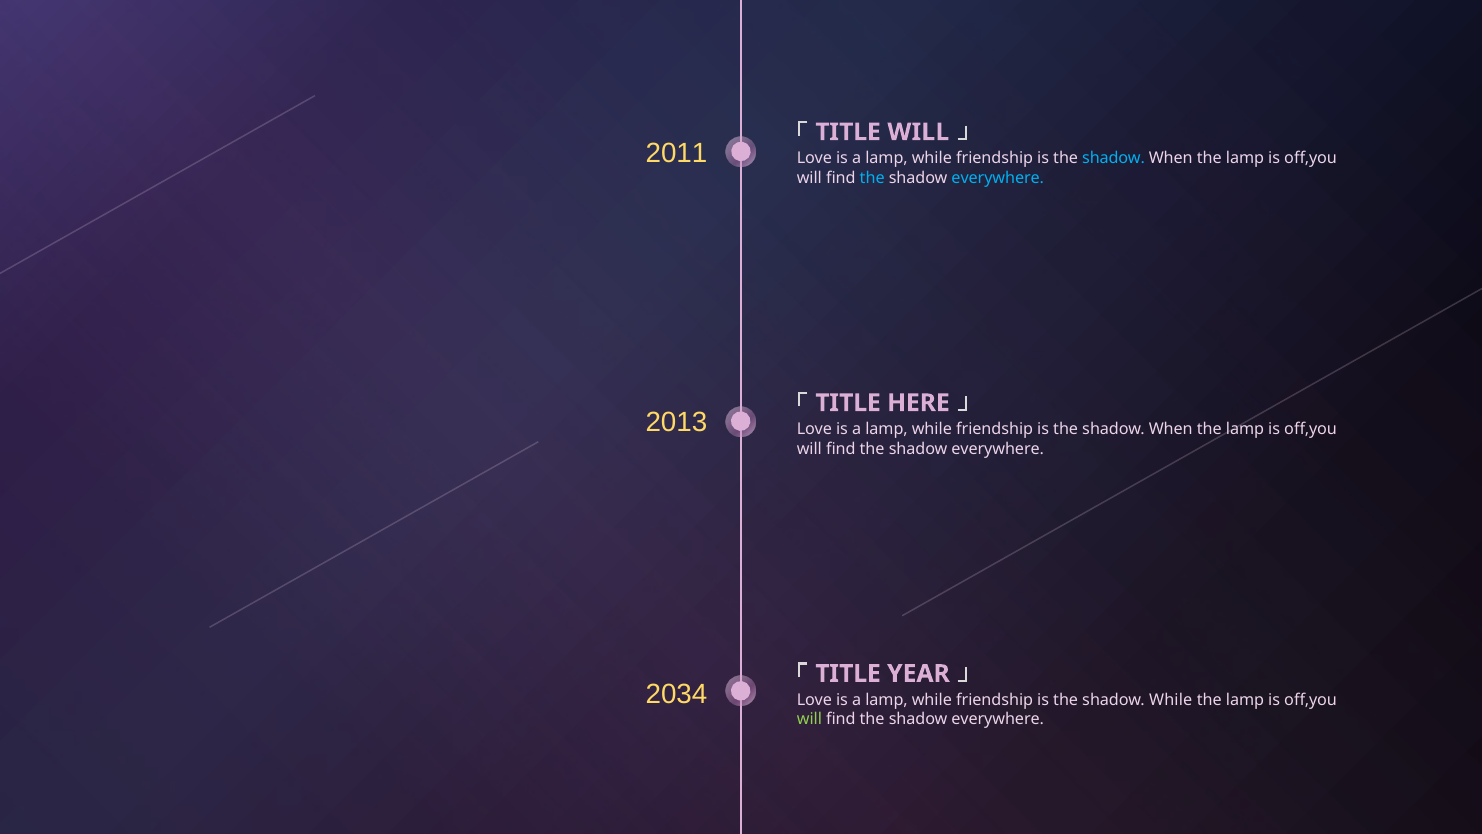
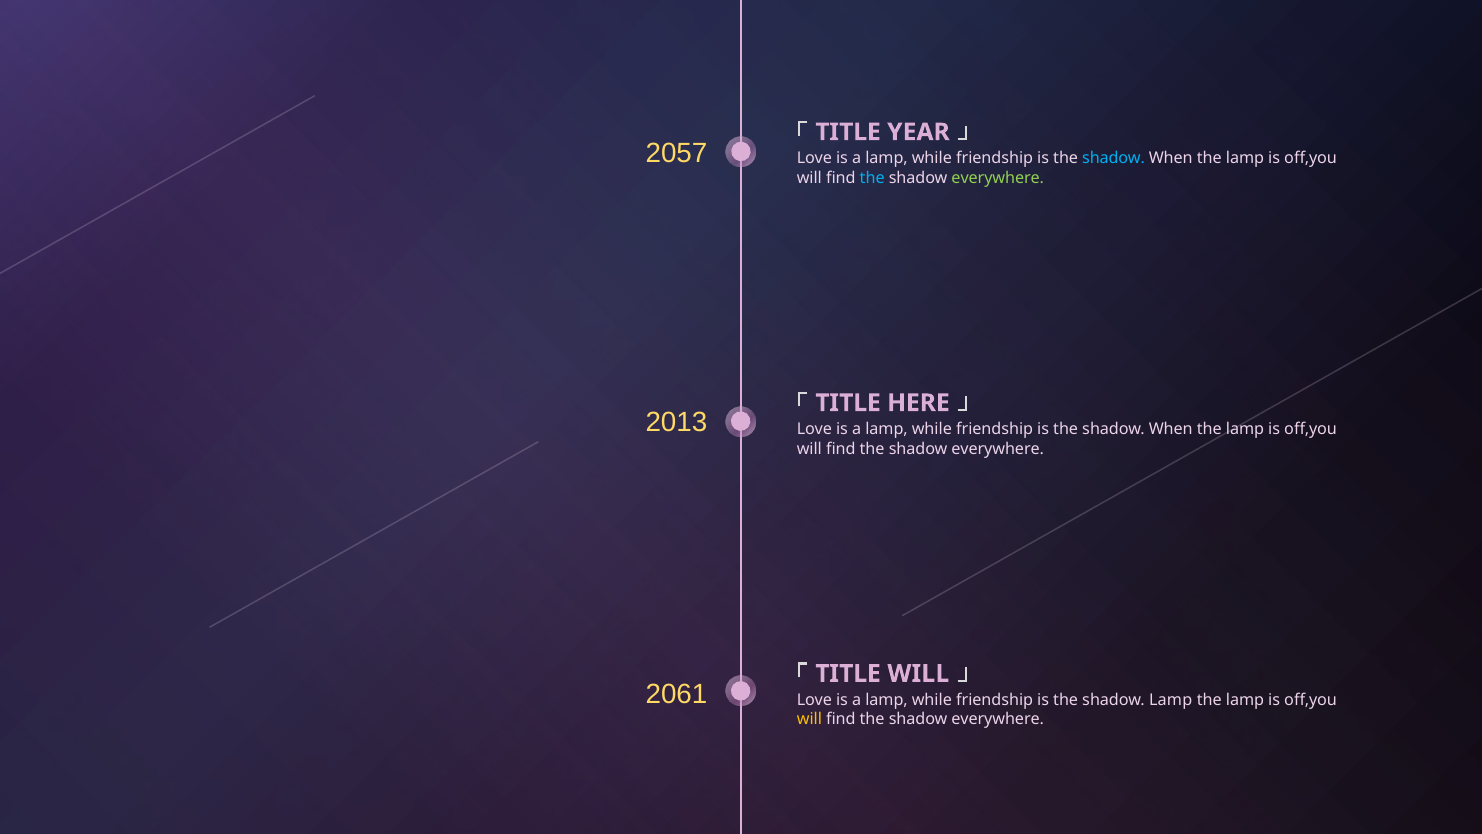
TITLE WILL: WILL -> YEAR
2011: 2011 -> 2057
everywhere at (998, 178) colour: light blue -> light green
TITLE YEAR: YEAR -> WILL
2034: 2034 -> 2061
shadow While: While -> Lamp
will at (809, 719) colour: light green -> yellow
